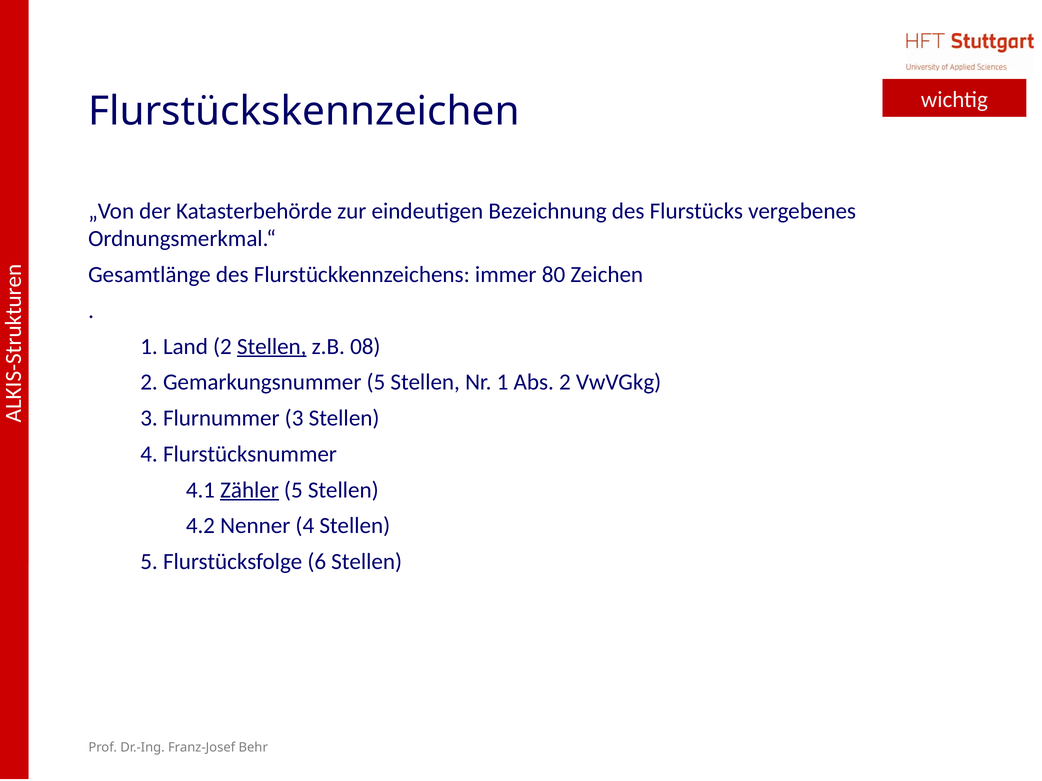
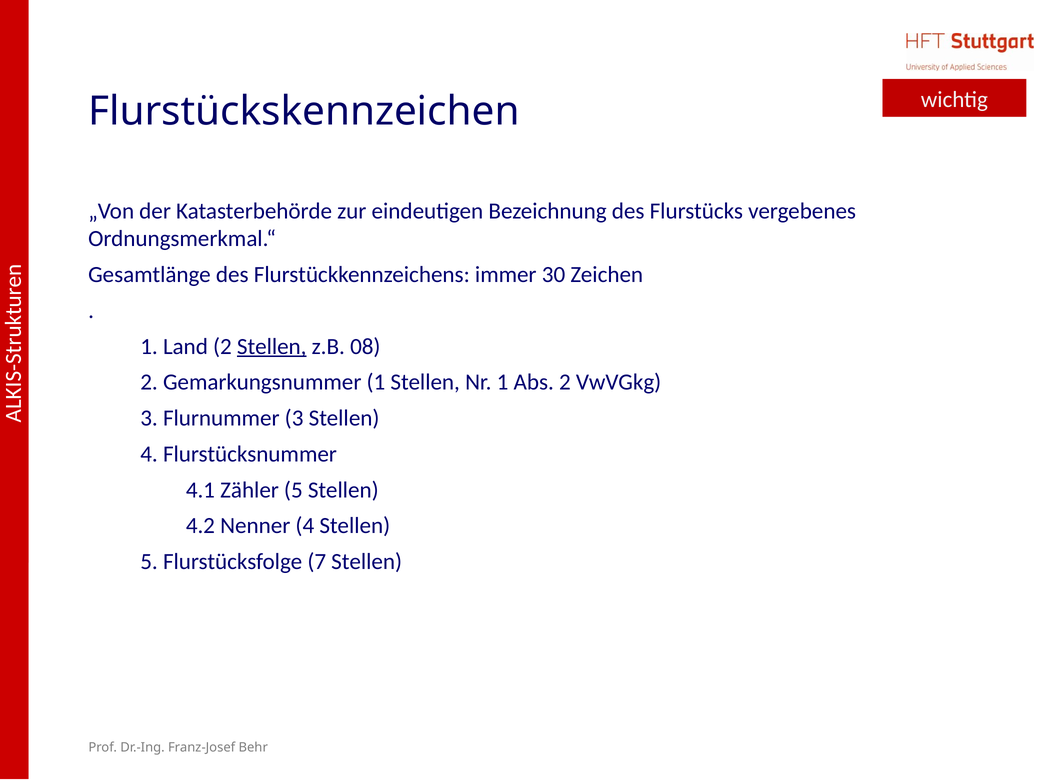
80: 80 -> 30
Gemarkungsnummer 5: 5 -> 1
Zähler underline: present -> none
6: 6 -> 7
